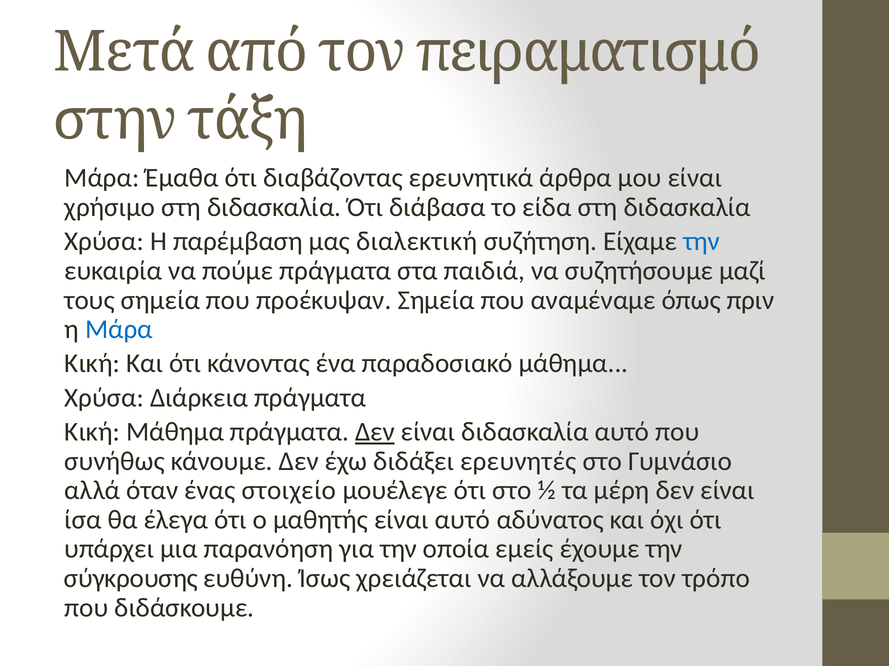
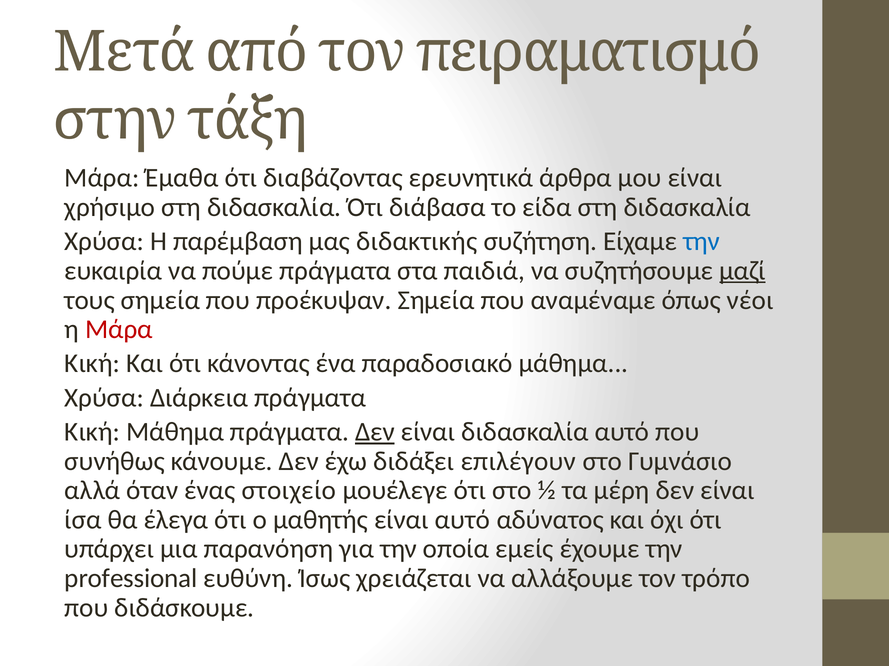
διαλεκτική: διαλεκτική -> διδακτικής
μαζί underline: none -> present
πριν: πριν -> νέοι
Μάρα at (119, 330) colour: blue -> red
ερευνητές: ερευνητές -> επιλέγουν
σύγκρουσης: σύγκρουσης -> professional
